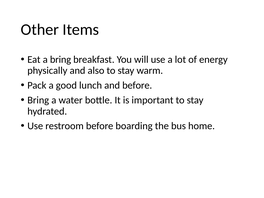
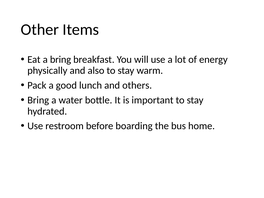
and before: before -> others
